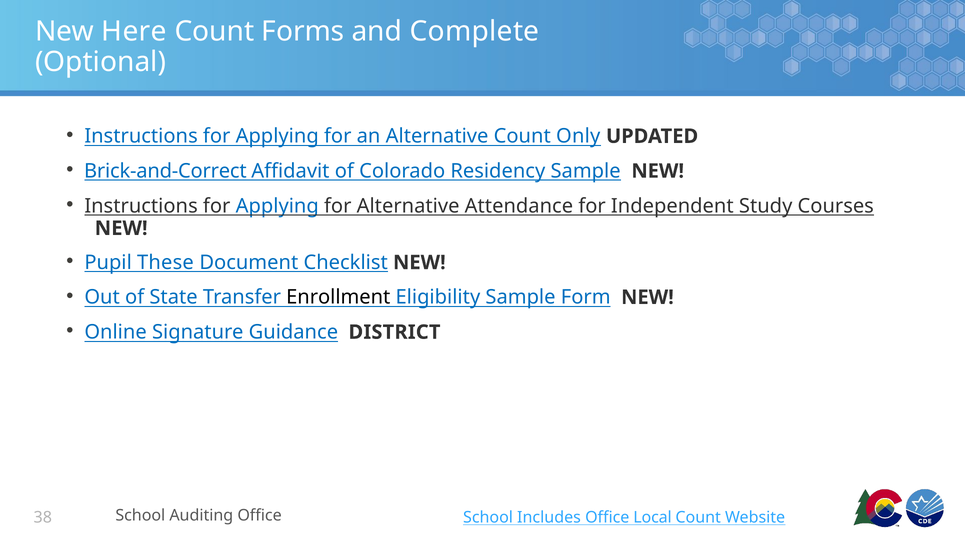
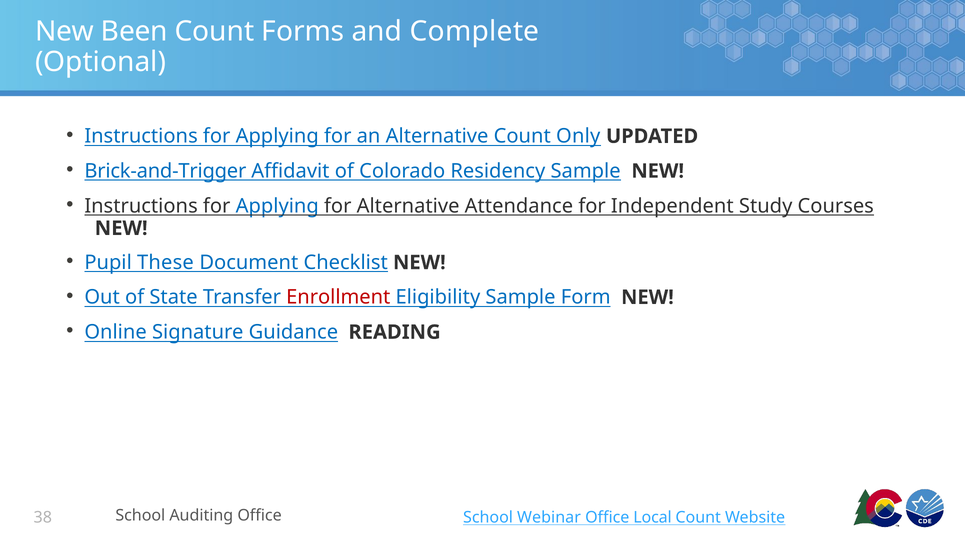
Here: Here -> Been
Brick-and-Correct: Brick-and-Correct -> Brick-and-Trigger
Enrollment colour: black -> red
DISTRICT: DISTRICT -> READING
Includes: Includes -> Webinar
